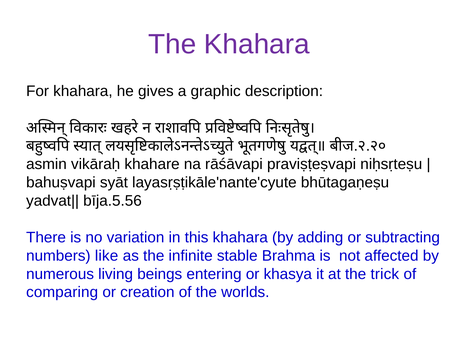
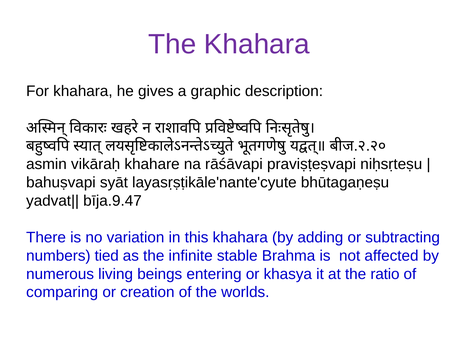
bīja.5.56: bīja.5.56 -> bīja.9.47
like: like -> tied
trick: trick -> ratio
